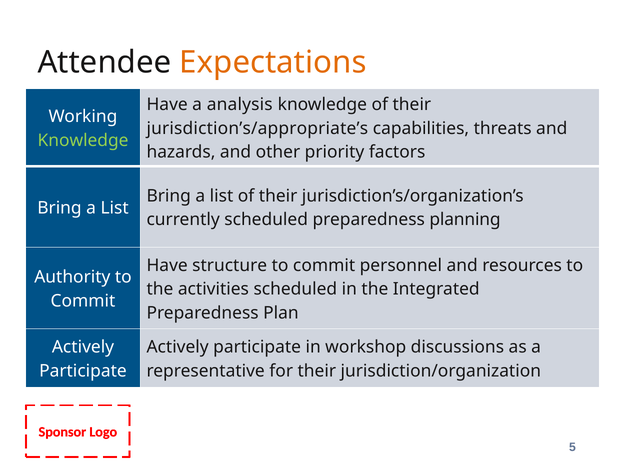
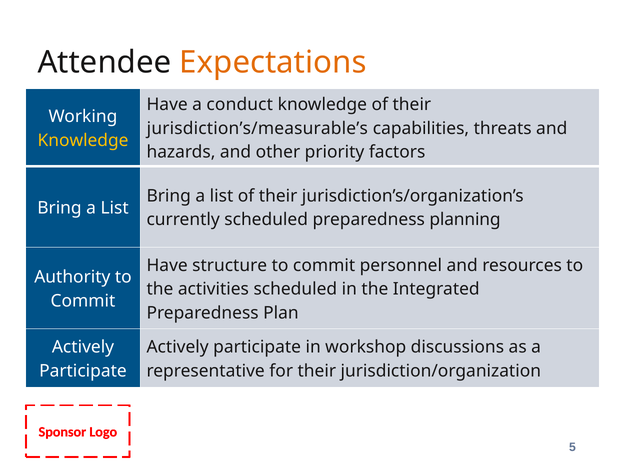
analysis: analysis -> conduct
jurisdiction’s/appropriate’s: jurisdiction’s/appropriate’s -> jurisdiction’s/measurable’s
Knowledge at (83, 140) colour: light green -> yellow
